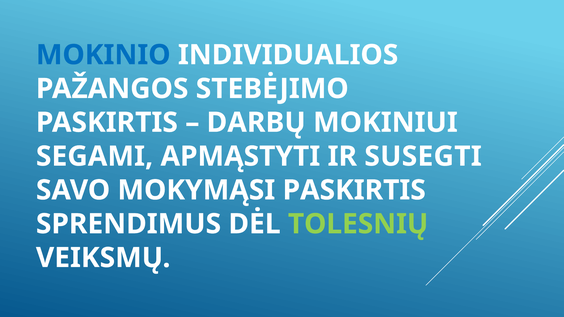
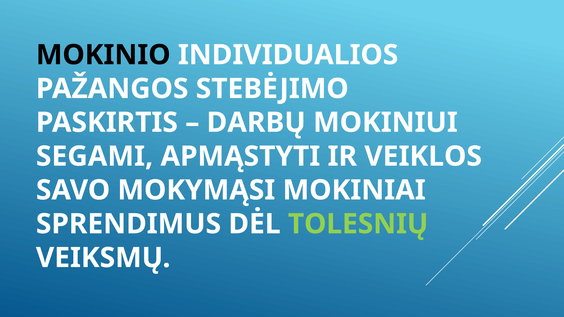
MOKINIO colour: blue -> black
SUSEGTI: SUSEGTI -> VEIKLOS
MOKYMĄSI PASKIRTIS: PASKIRTIS -> MOKINIAI
